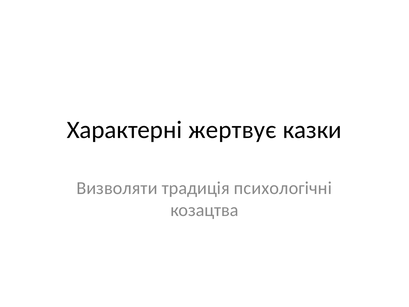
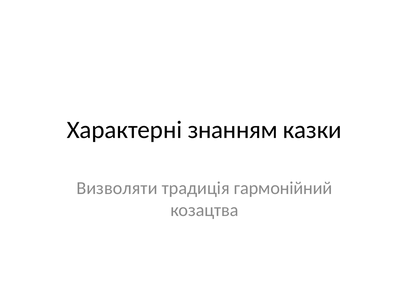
жертвує: жертвує -> знанням
психологічні: психологічні -> гармонійний
